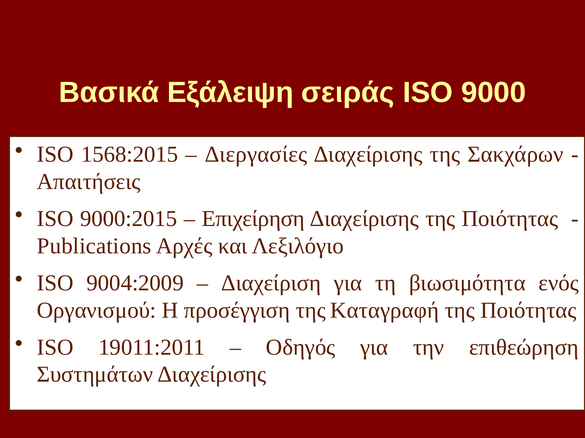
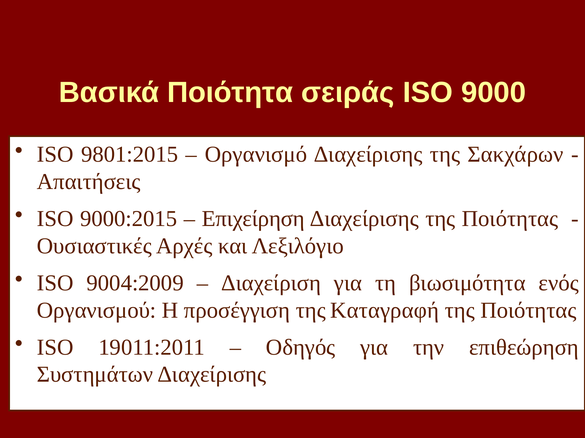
Εξάλειψη: Εξάλειψη -> Ποιότητα
1568:2015: 1568:2015 -> 9801:2015
Διεργασίες: Διεργασίες -> Οργανισμό
Publications: Publications -> Ουσιαστικές
